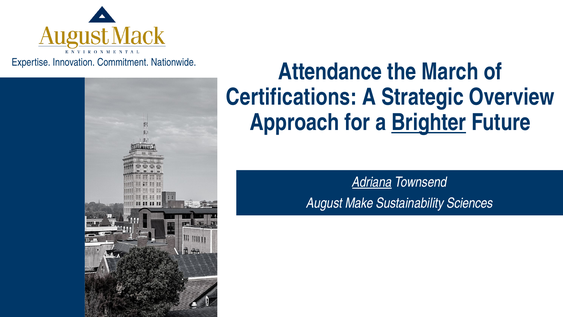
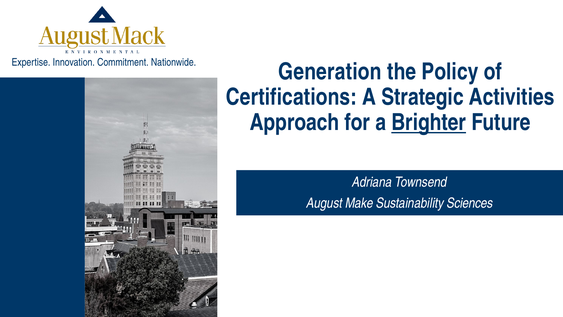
Attendance: Attendance -> Generation
March: March -> Policy
Overview: Overview -> Activities
Adriana underline: present -> none
